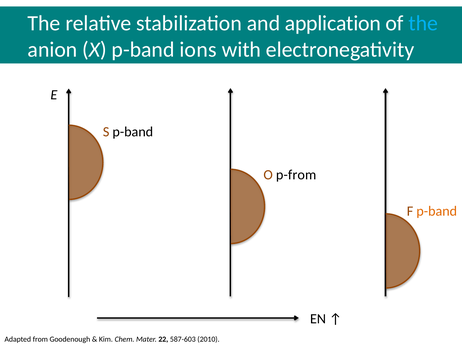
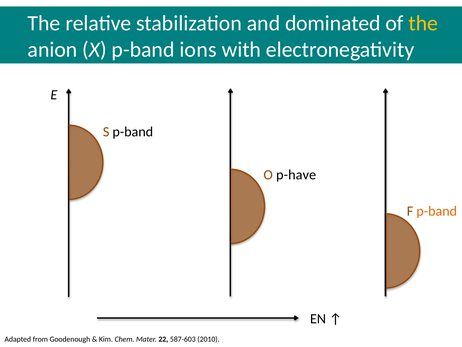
application: application -> dominated
the at (423, 23) colour: light blue -> yellow
p-from: p-from -> p-have
